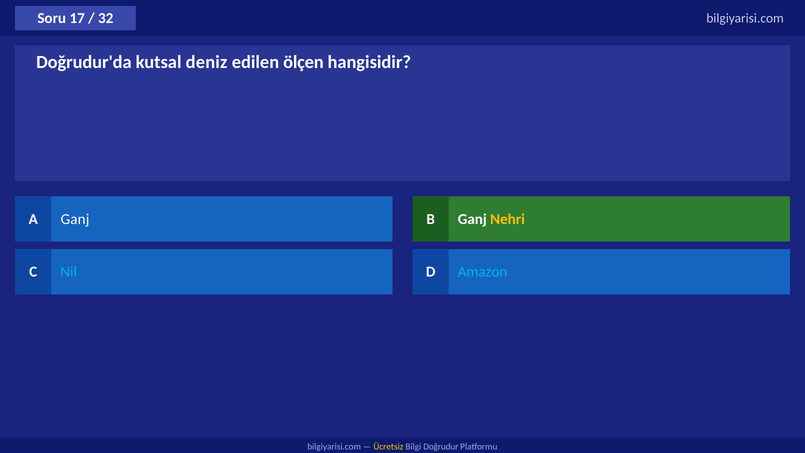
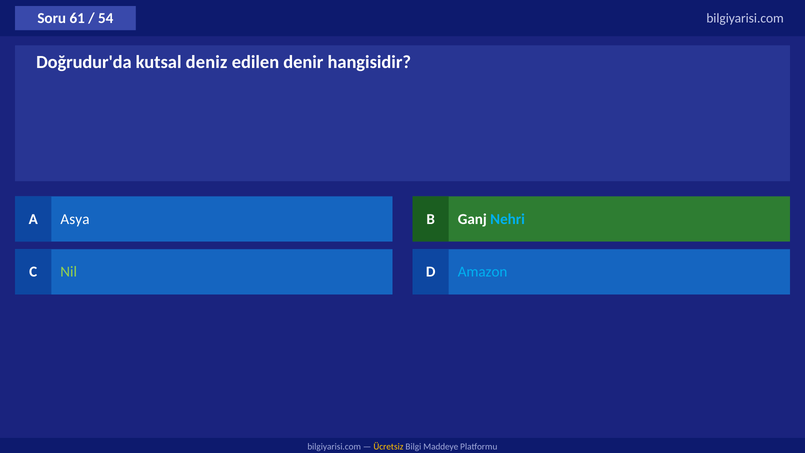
17: 17 -> 61
32: 32 -> 54
ölçen: ölçen -> denir
A Ganj: Ganj -> Asya
Nehri colour: yellow -> light blue
Nil colour: light blue -> light green
Doğrudur: Doğrudur -> Maddeye
